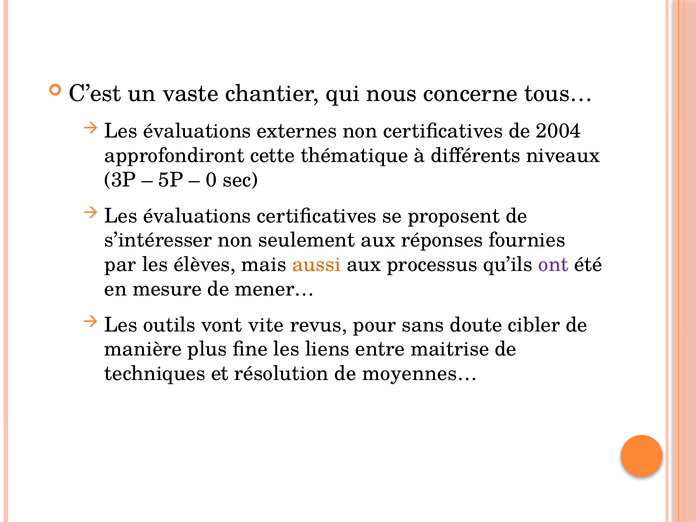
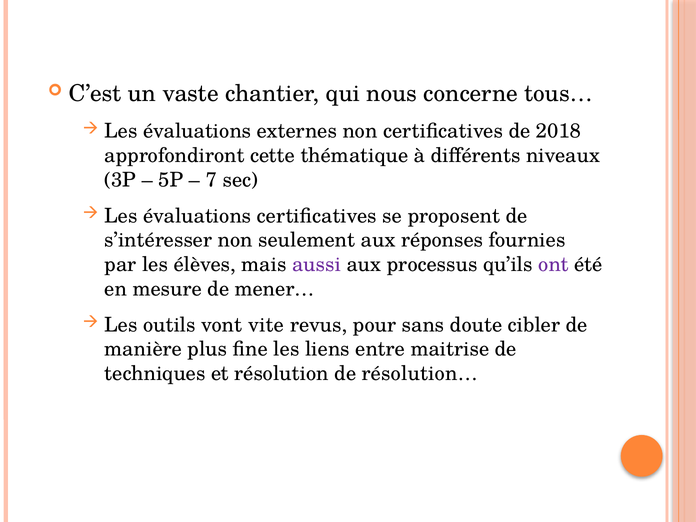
2004: 2004 -> 2018
0: 0 -> 7
aussi colour: orange -> purple
moyennes…: moyennes… -> résolution…
